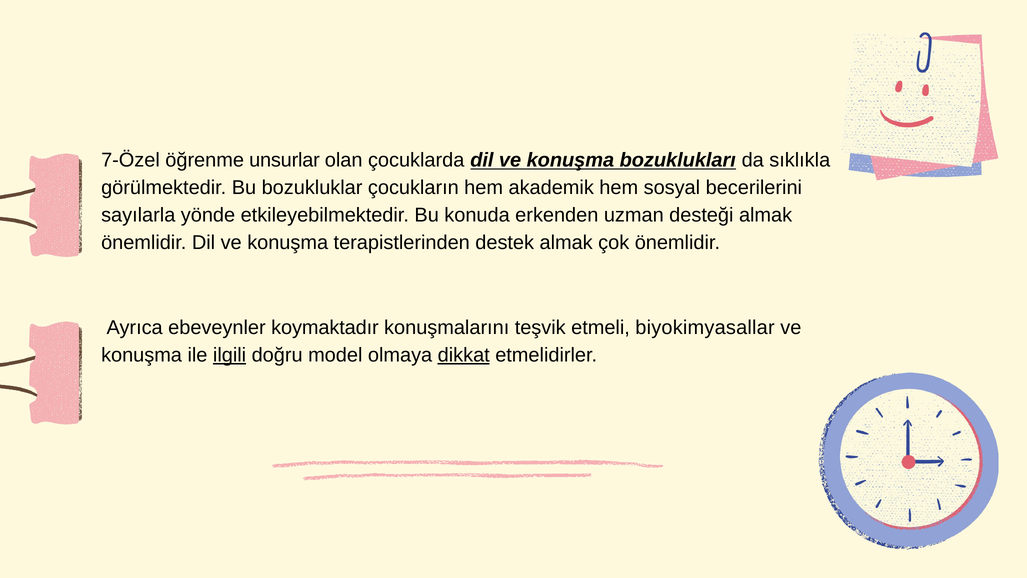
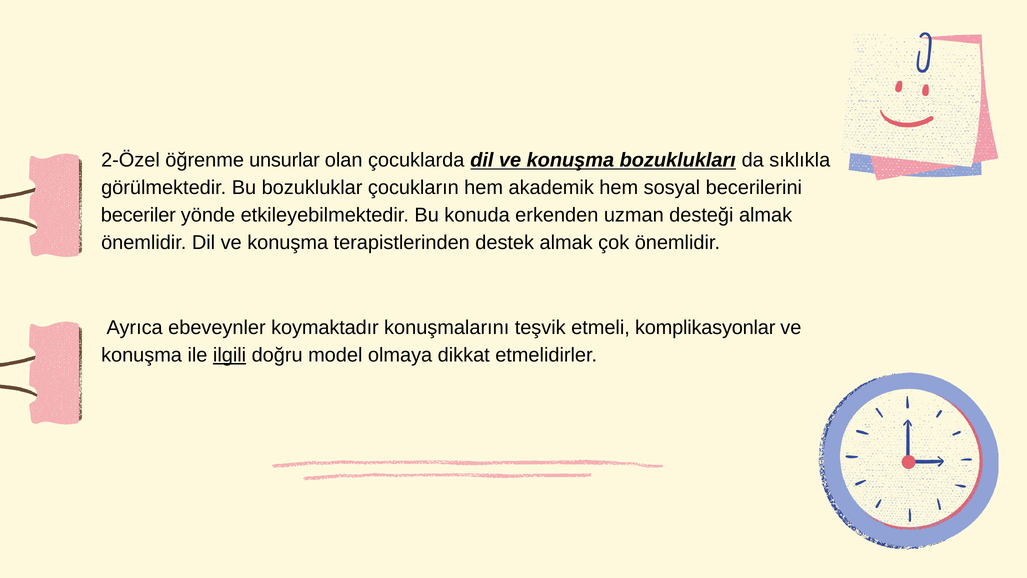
7-Özel: 7-Özel -> 2-Özel
sayılarla: sayılarla -> beceriler
biyokimyasallar: biyokimyasallar -> komplikasyonlar
dikkat underline: present -> none
